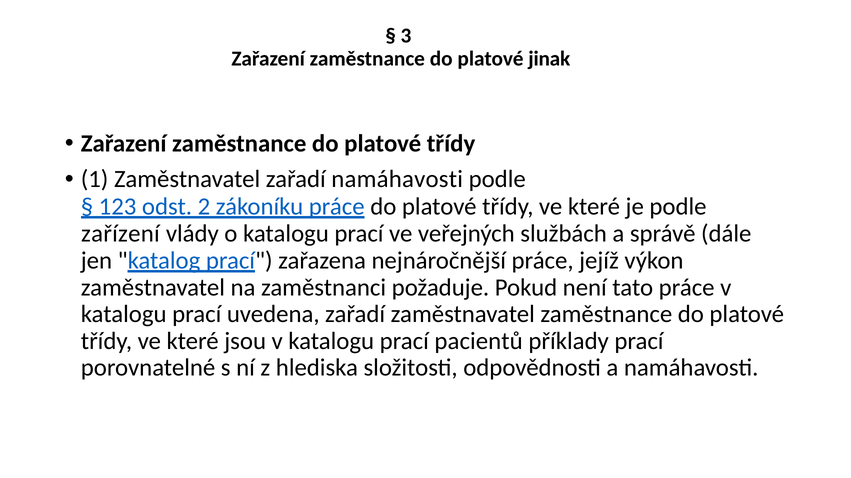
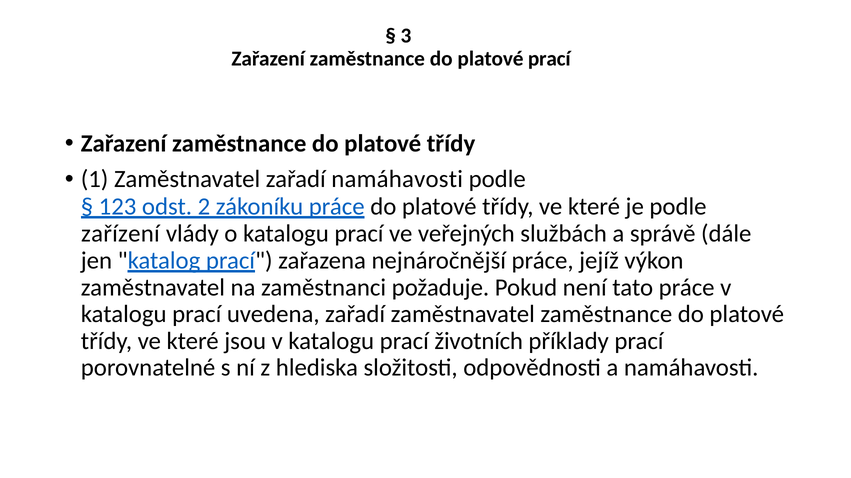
platové jinak: jinak -> prací
pacientů: pacientů -> životních
